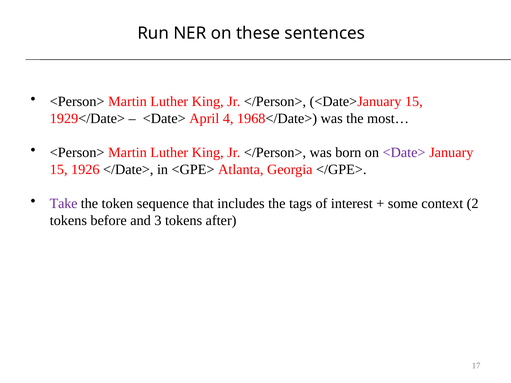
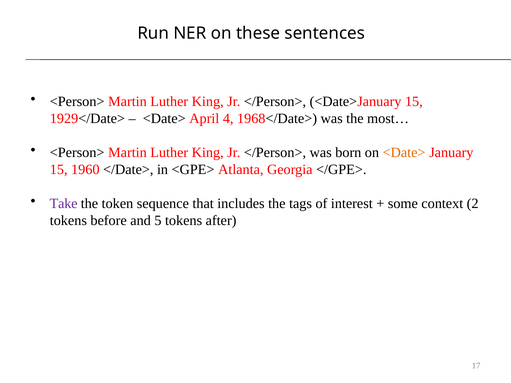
<Date> at (404, 153) colour: purple -> orange
1926: 1926 -> 1960
3: 3 -> 5
